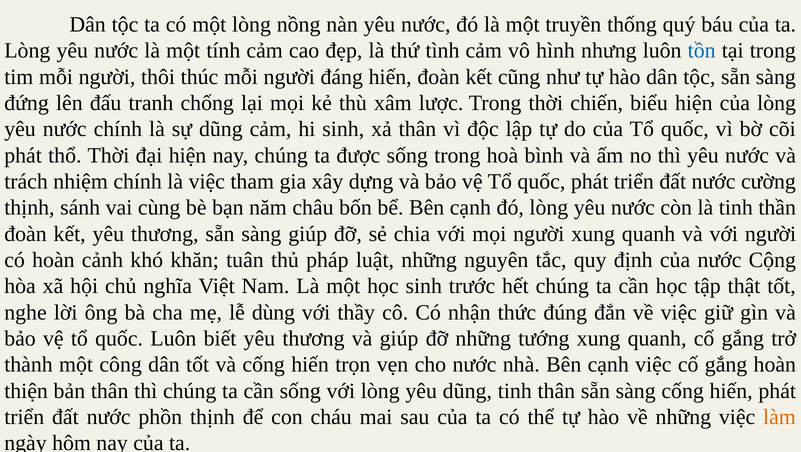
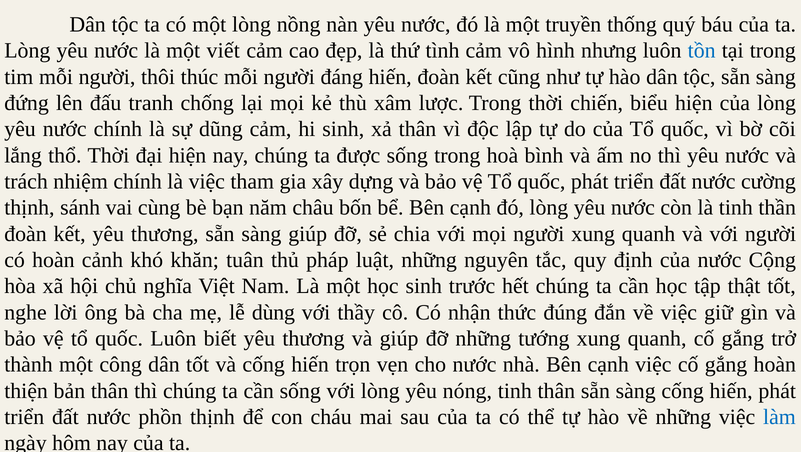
tính: tính -> viết
phát at (23, 156): phát -> lắng
yêu dũng: dũng -> nóng
làm colour: orange -> blue
